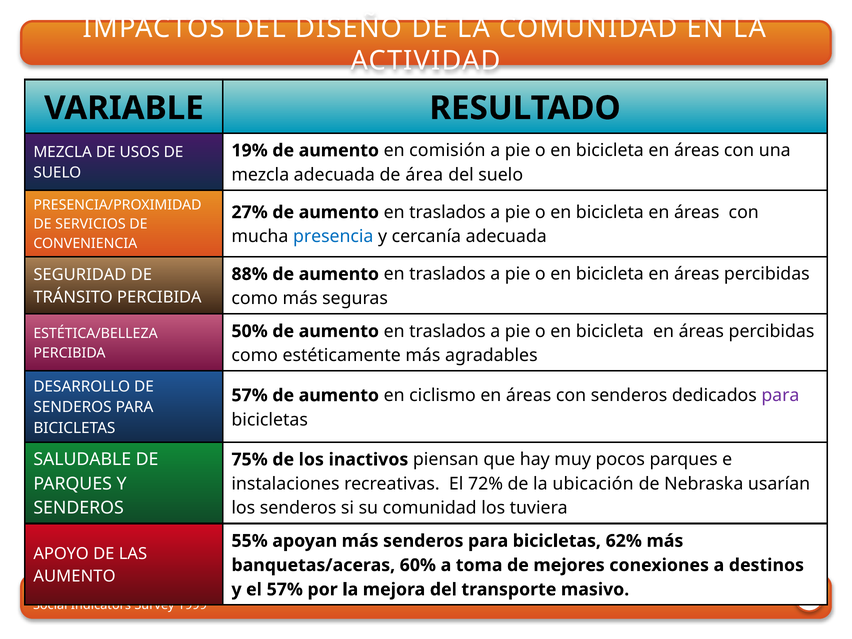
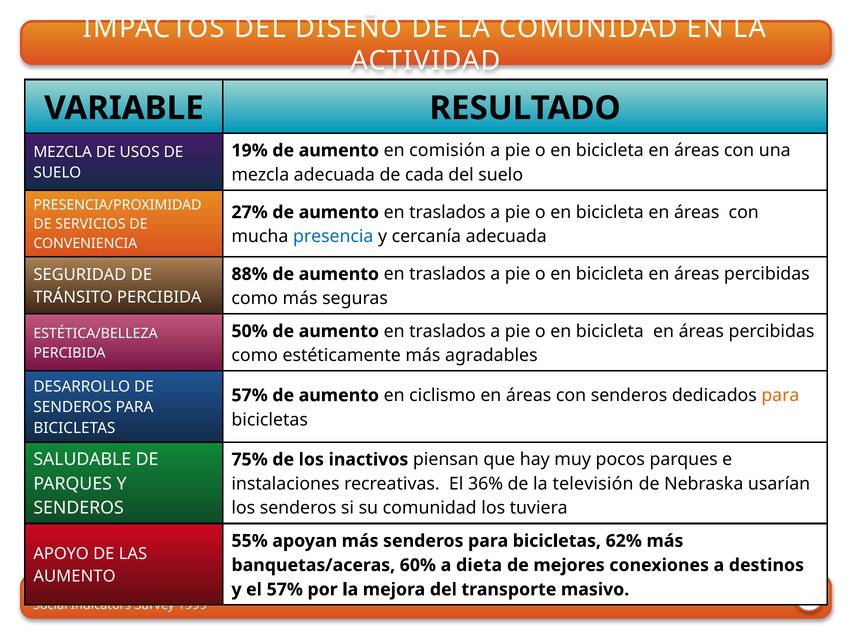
área: área -> cada
para at (780, 395) colour: purple -> orange
72%: 72% -> 36%
ubicación: ubicación -> televisión
toma: toma -> dieta
